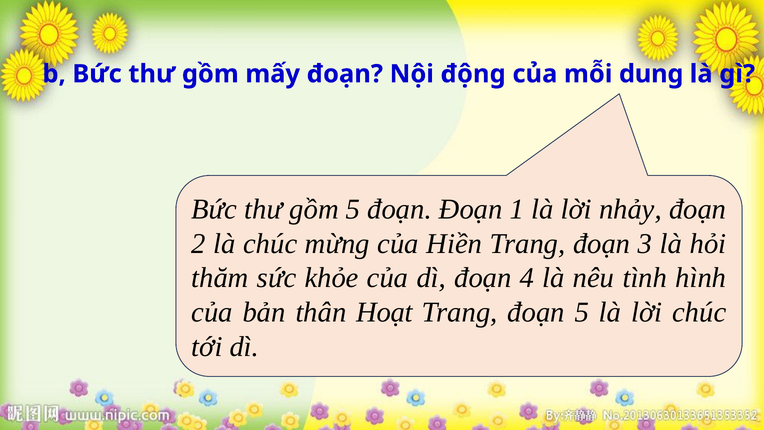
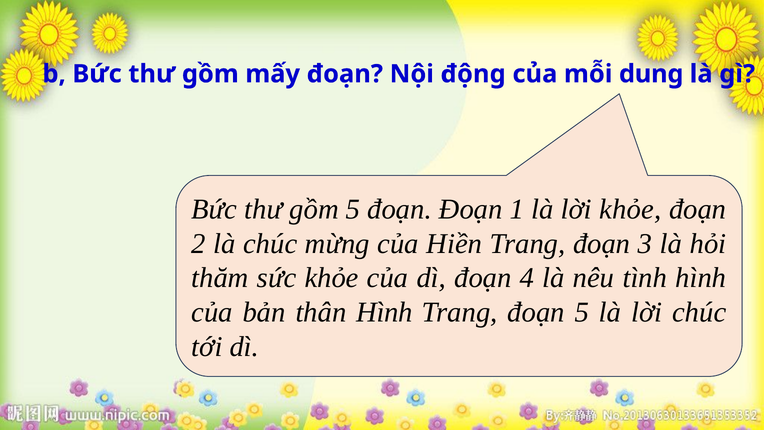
lời nhảy: nhảy -> khỏe
thân Hoạt: Hoạt -> Hình
